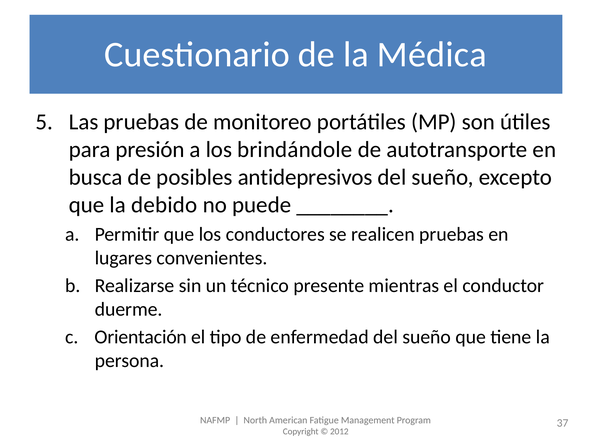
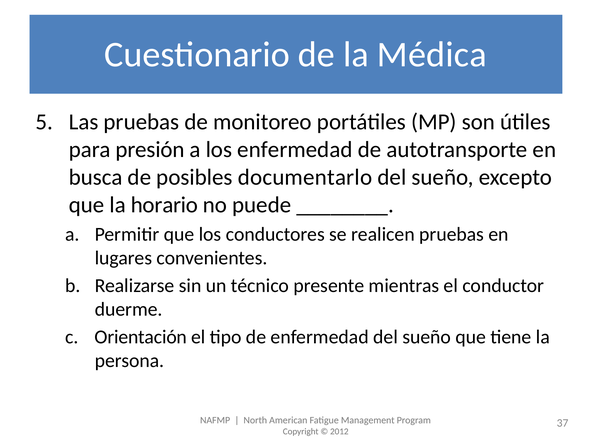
los brindándole: brindándole -> enfermedad
antidepresivos: antidepresivos -> documentarlo
debido: debido -> horario
